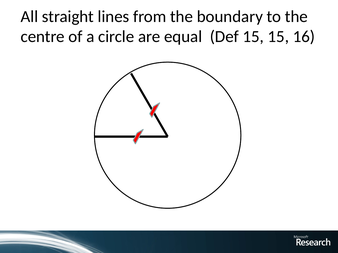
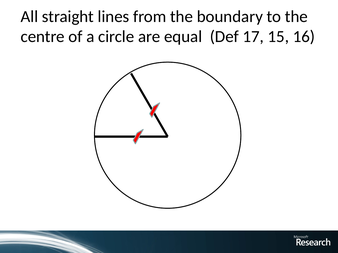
Def 15: 15 -> 17
